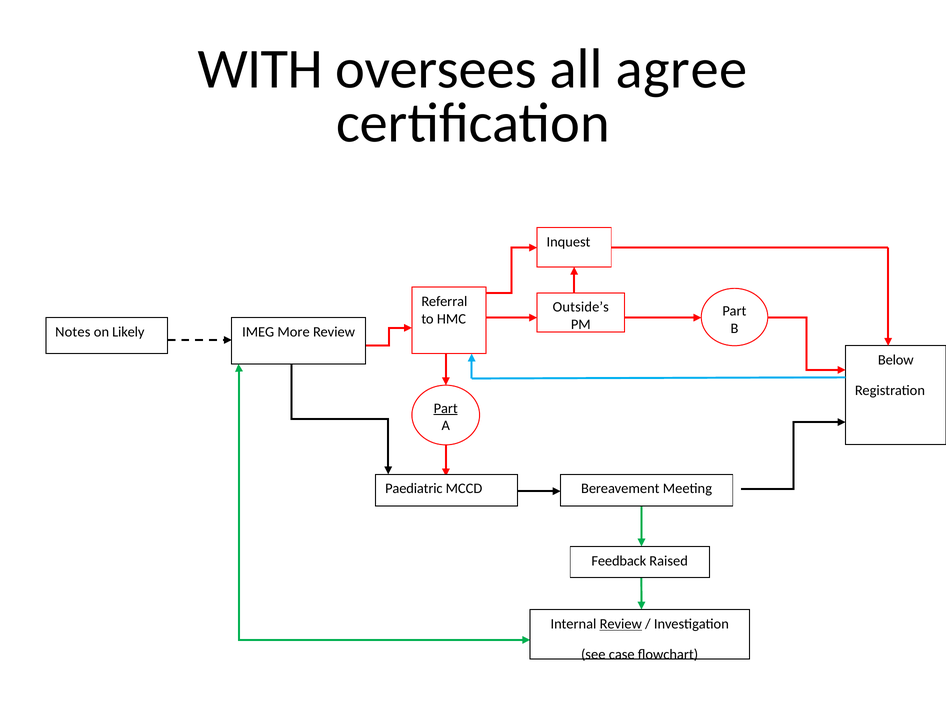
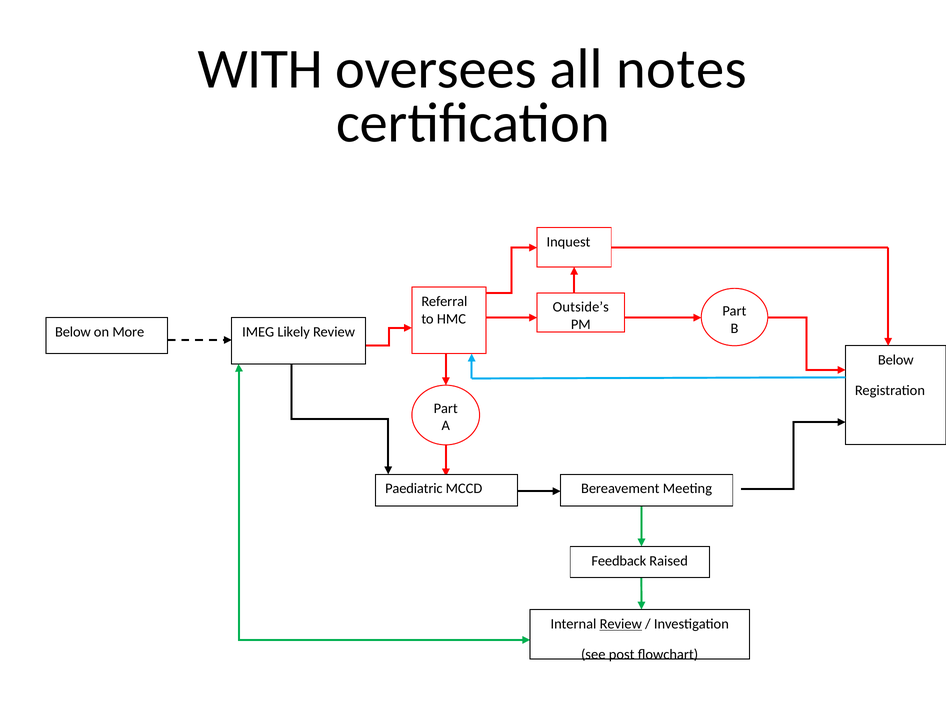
agree: agree -> notes
Notes at (73, 332): Notes -> Below
Likely: Likely -> More
More: More -> Likely
Part at (446, 408) underline: present -> none
case: case -> post
